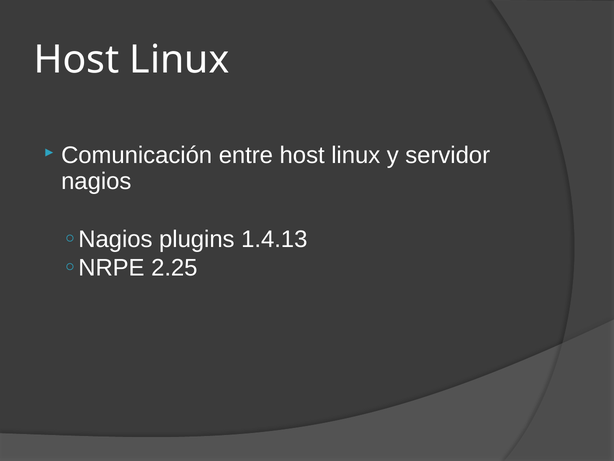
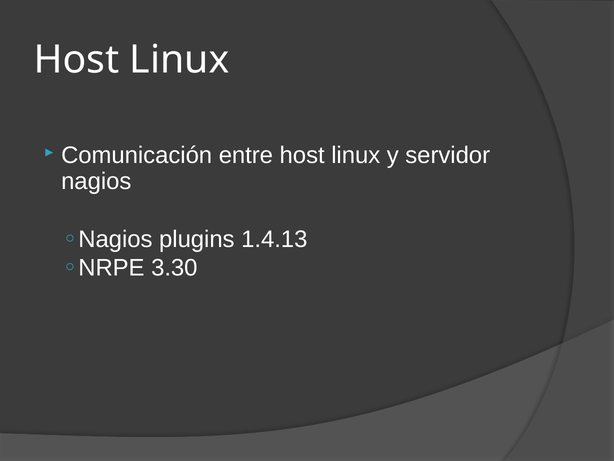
2.25: 2.25 -> 3.30
